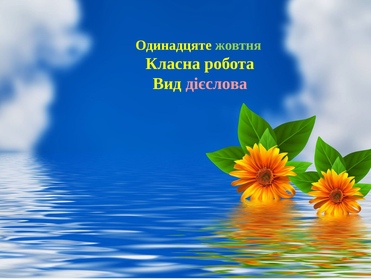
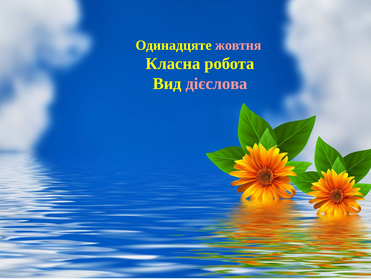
жовтня colour: light green -> pink
